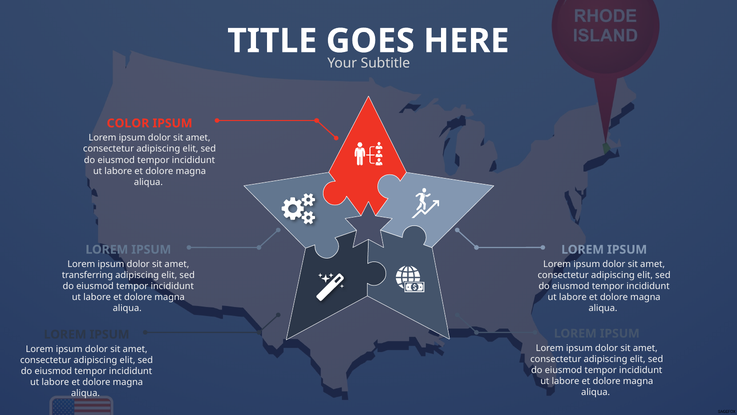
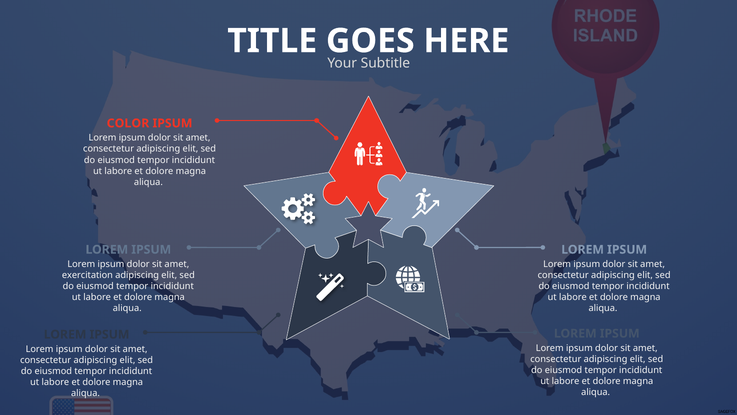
transferring: transferring -> exercitation
